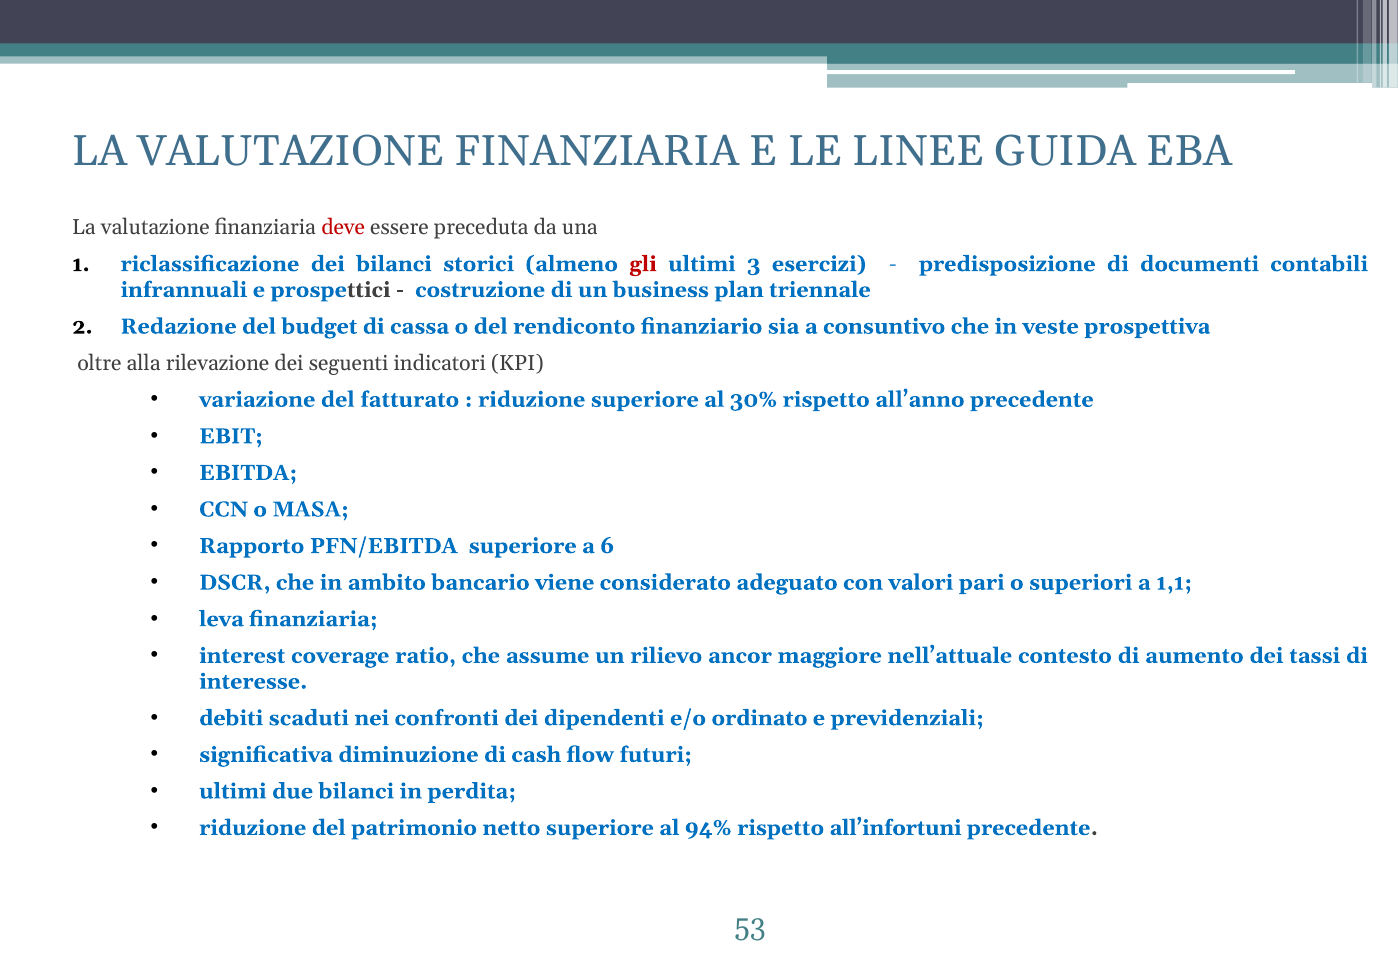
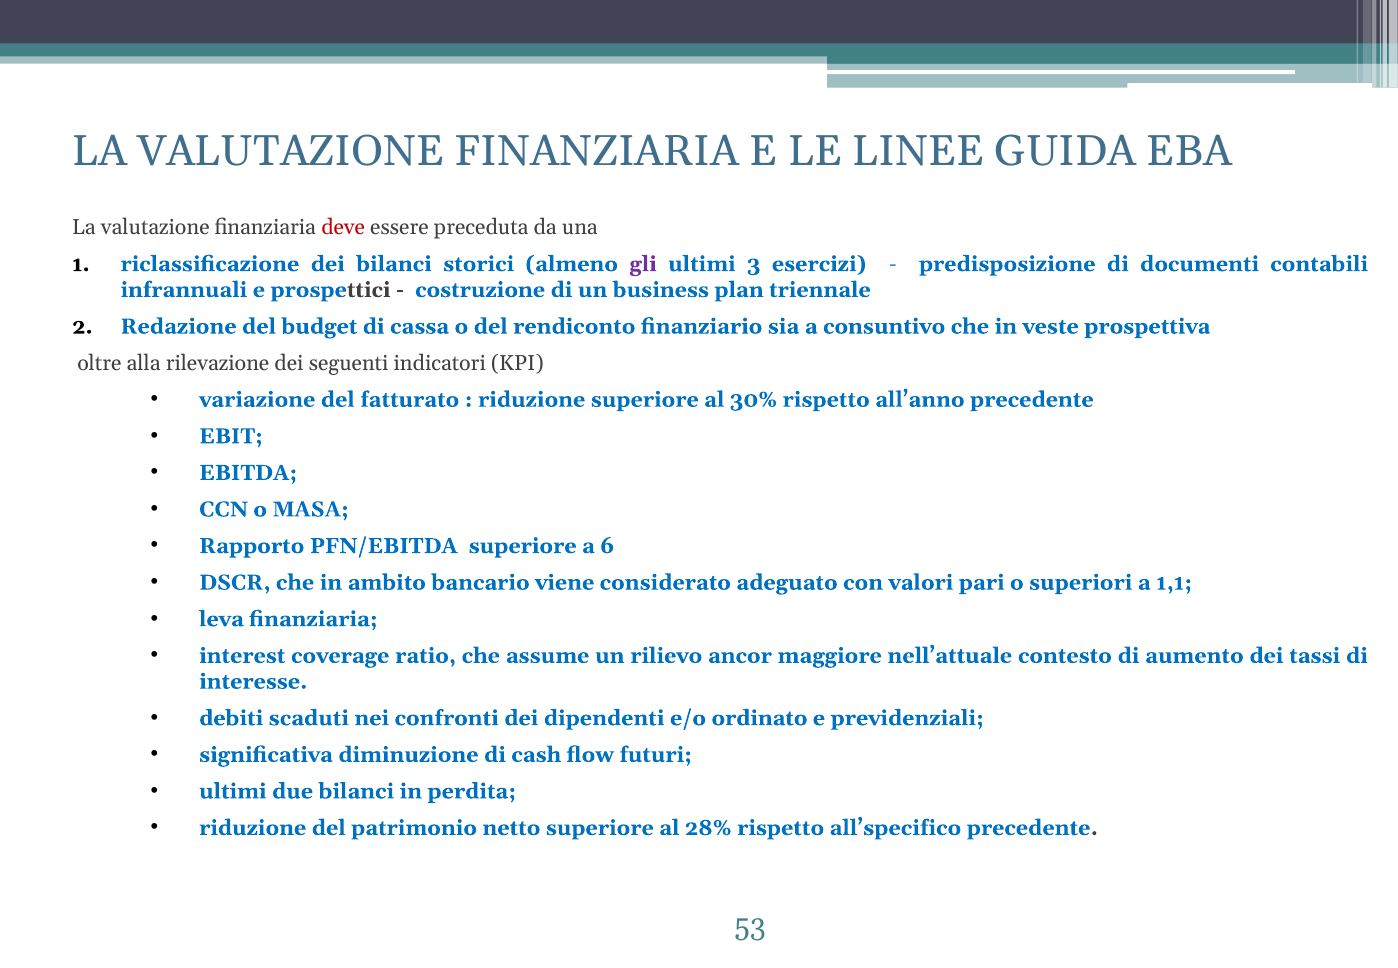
gli colour: red -> purple
94%: 94% -> 28%
all’infortuni: all’infortuni -> all’specifico
